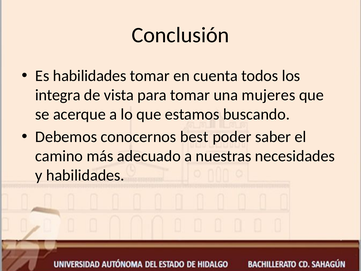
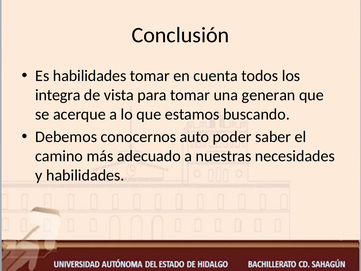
mujeres: mujeres -> generan
best: best -> auto
